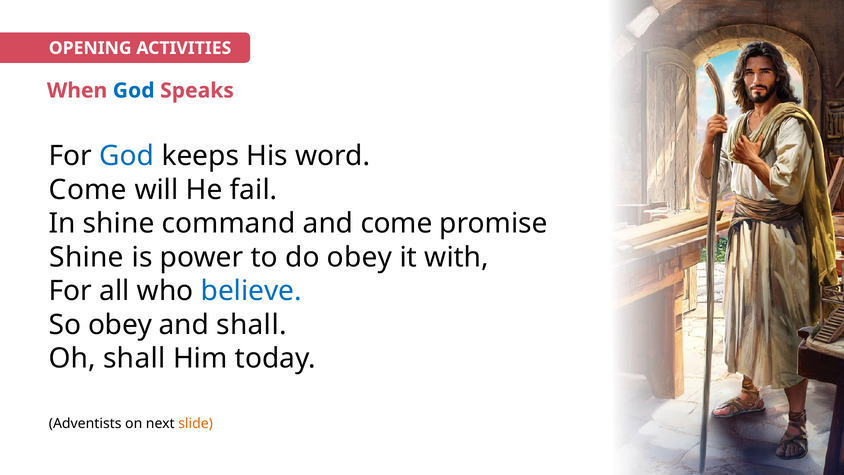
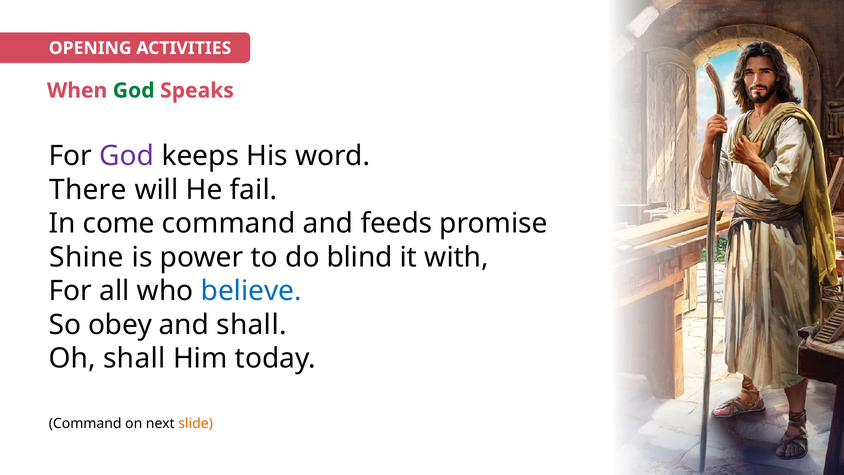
God at (134, 91) colour: blue -> green
God at (127, 156) colour: blue -> purple
Come at (88, 190): Come -> There
In shine: shine -> come
and come: come -> feeds
do obey: obey -> blind
Adventists at (85, 423): Adventists -> Command
